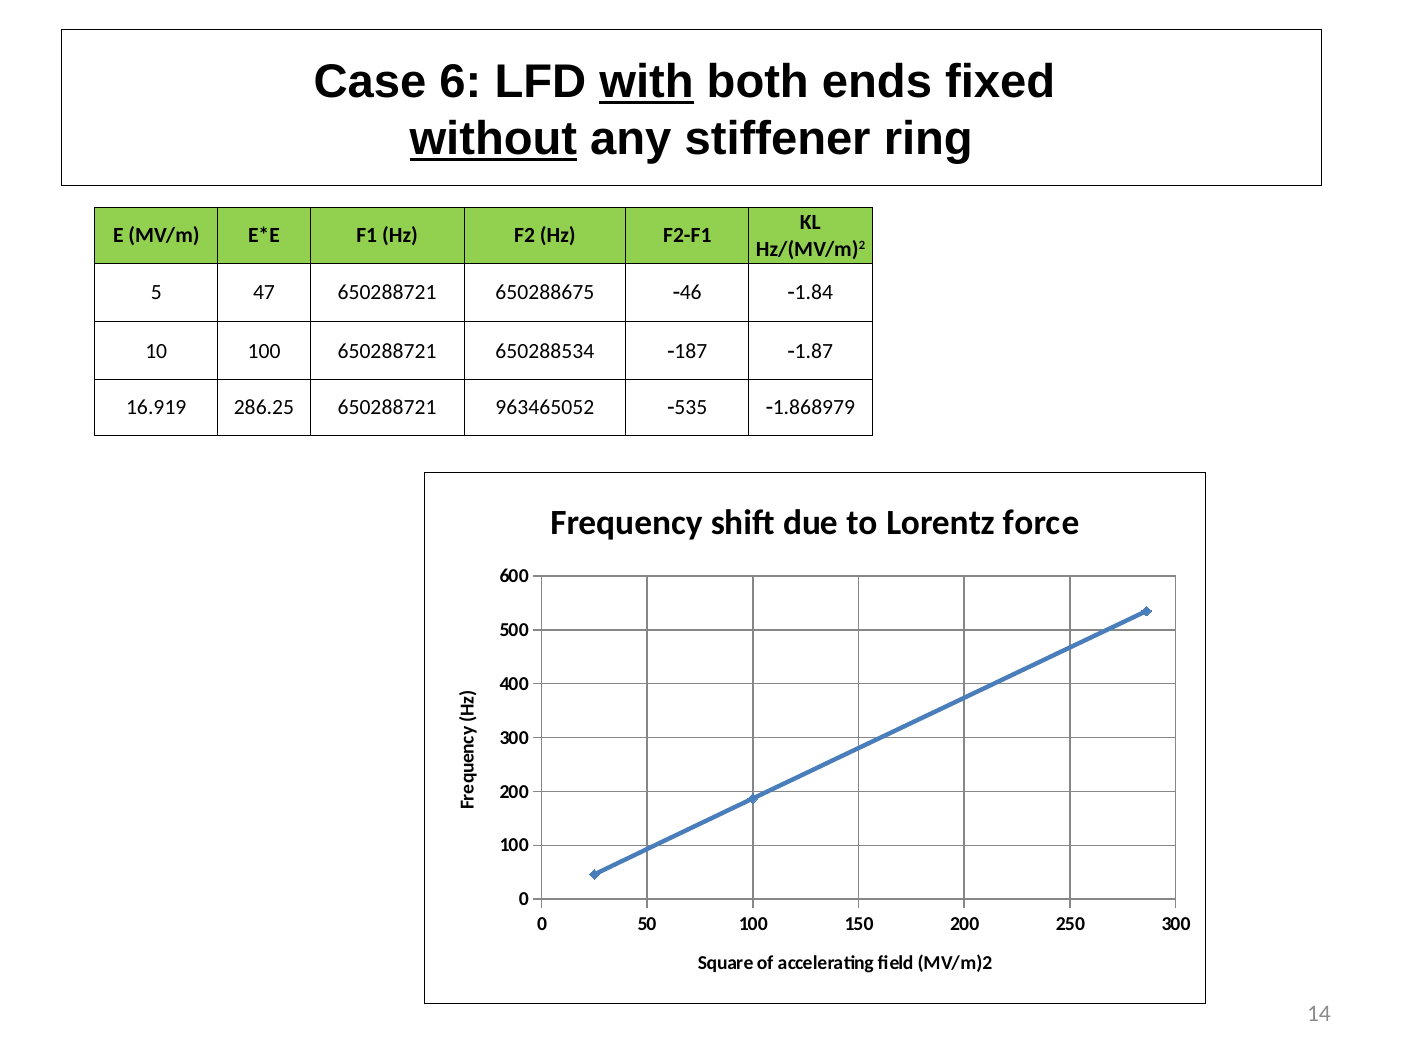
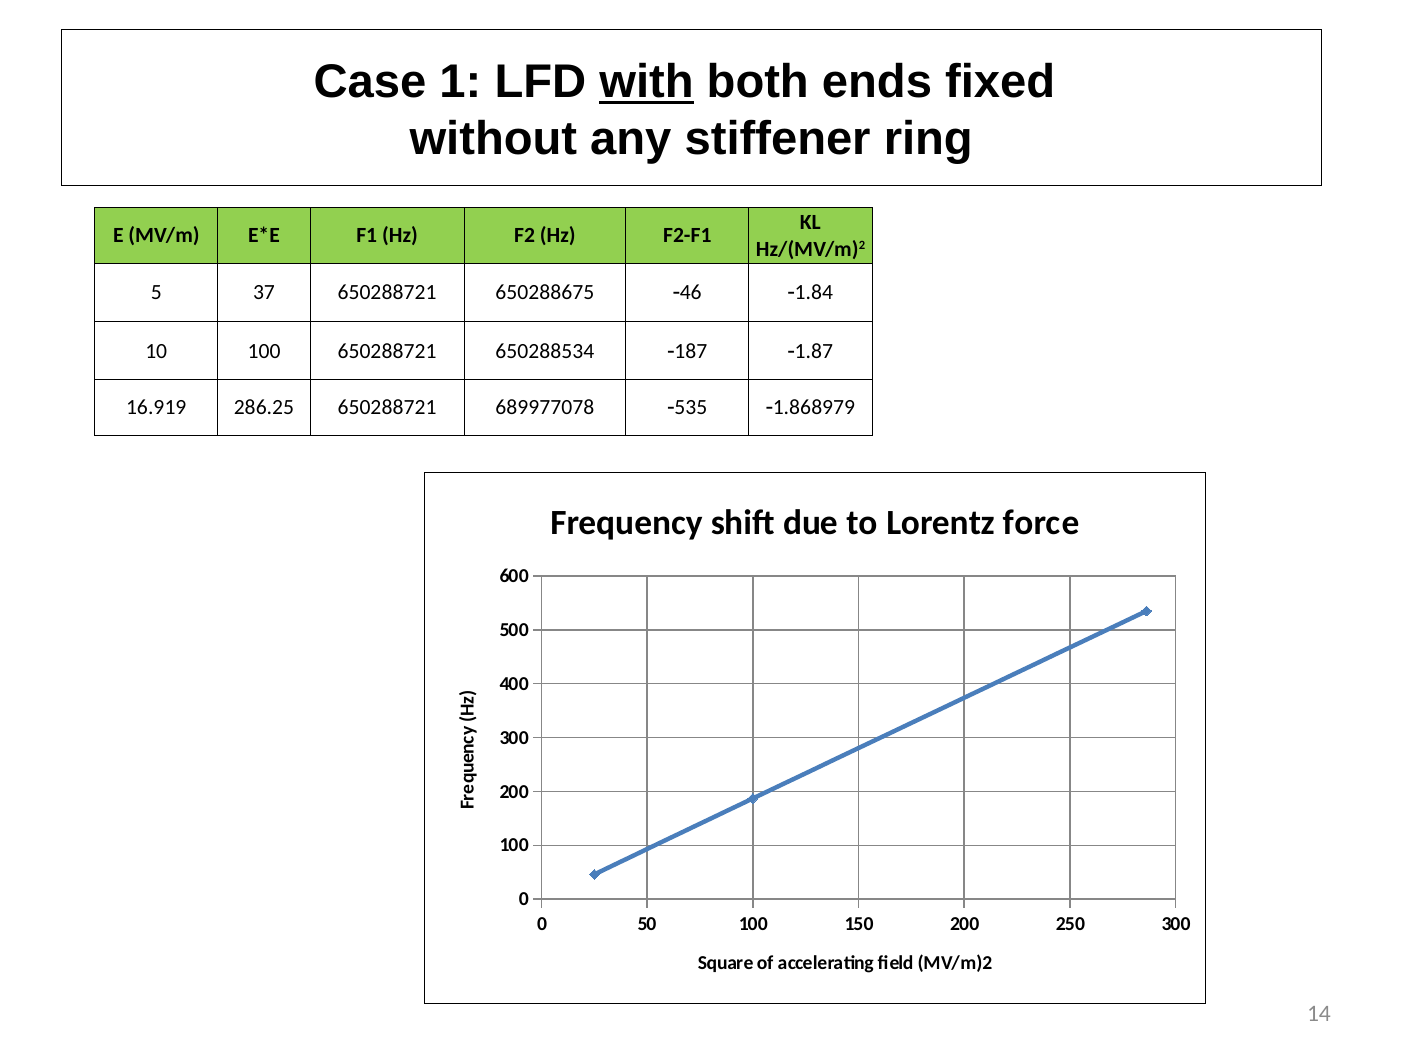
6: 6 -> 1
without underline: present -> none
47: 47 -> 37
963465052: 963465052 -> 689977078
